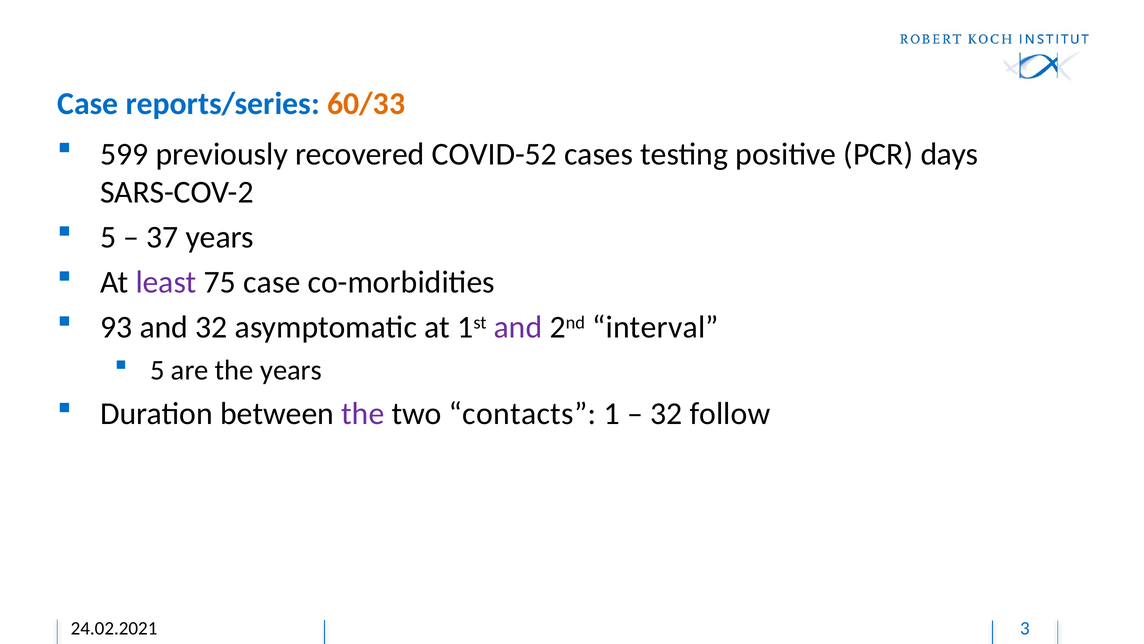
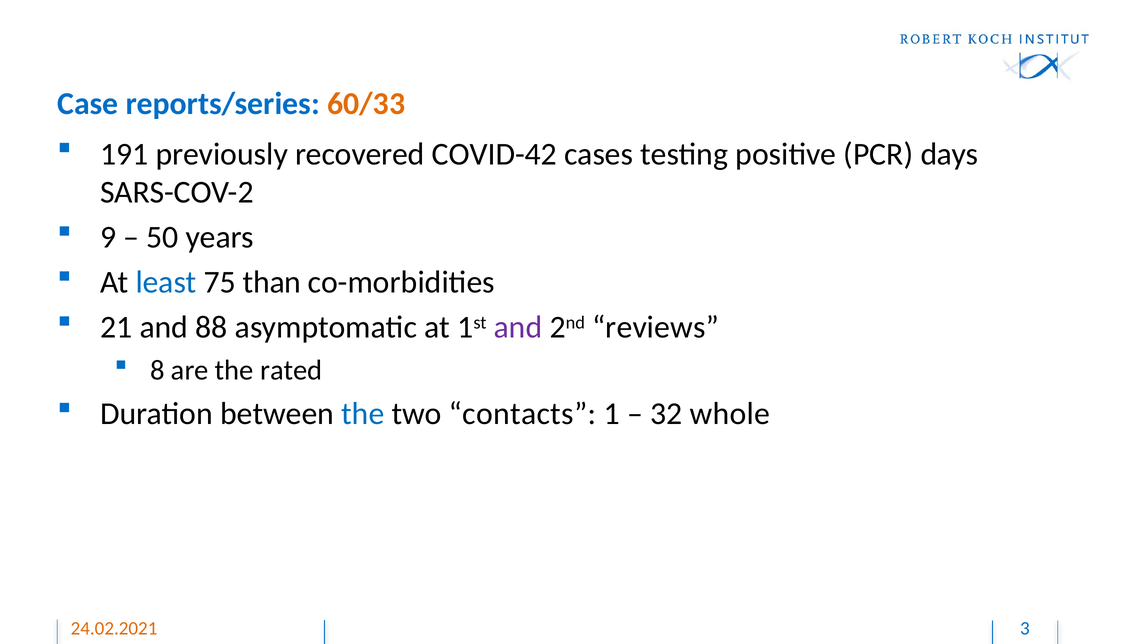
599: 599 -> 191
COVID-52: COVID-52 -> COVID-42
5 at (108, 237): 5 -> 9
37: 37 -> 50
least colour: purple -> blue
75 case: case -> than
93: 93 -> 21
and 32: 32 -> 88
interval: interval -> reviews
5 at (157, 370): 5 -> 8
the years: years -> rated
the at (363, 413) colour: purple -> blue
follow: follow -> whole
24.02.2021 colour: black -> orange
